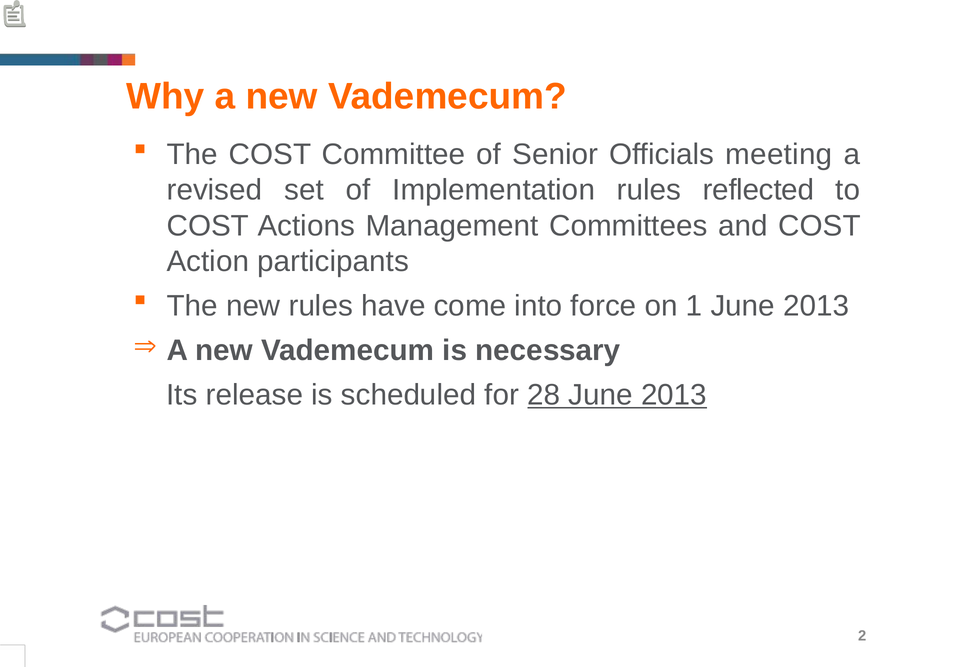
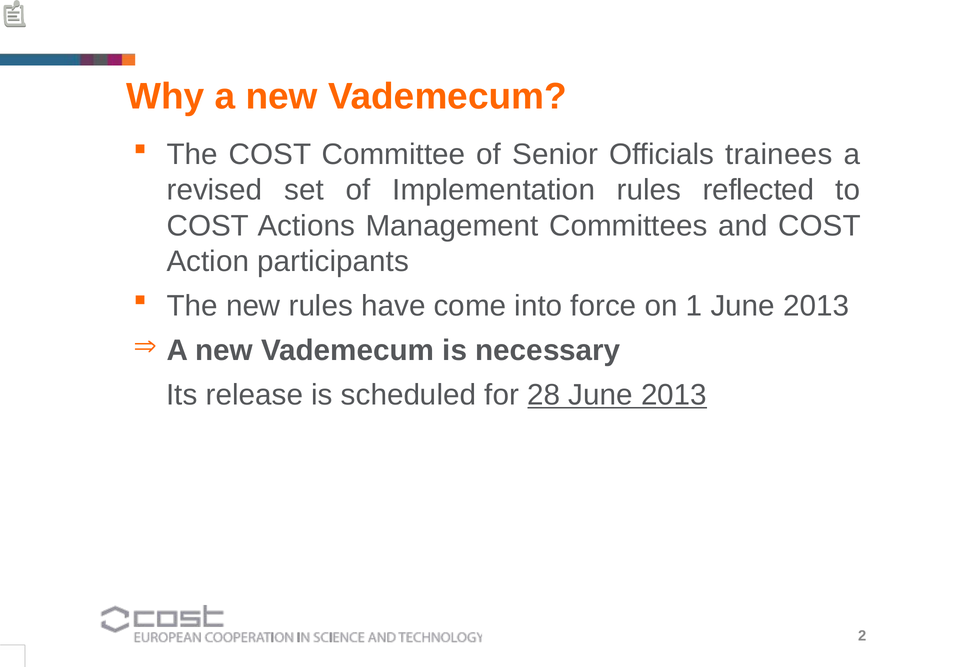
meeting: meeting -> trainees
